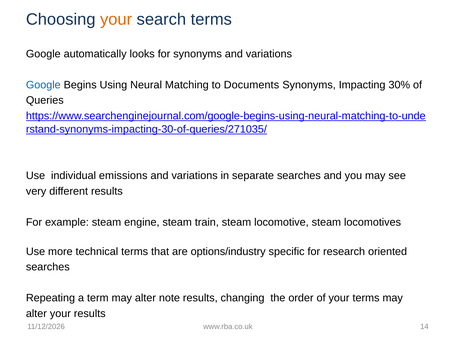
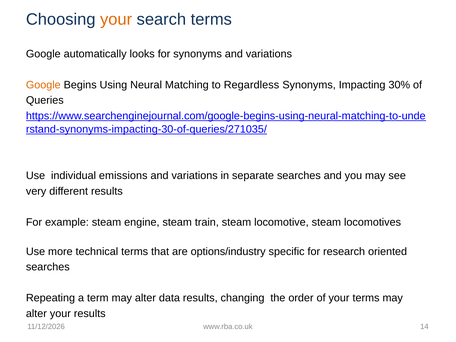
Google at (43, 85) colour: blue -> orange
Documents: Documents -> Regardless
note: note -> data
